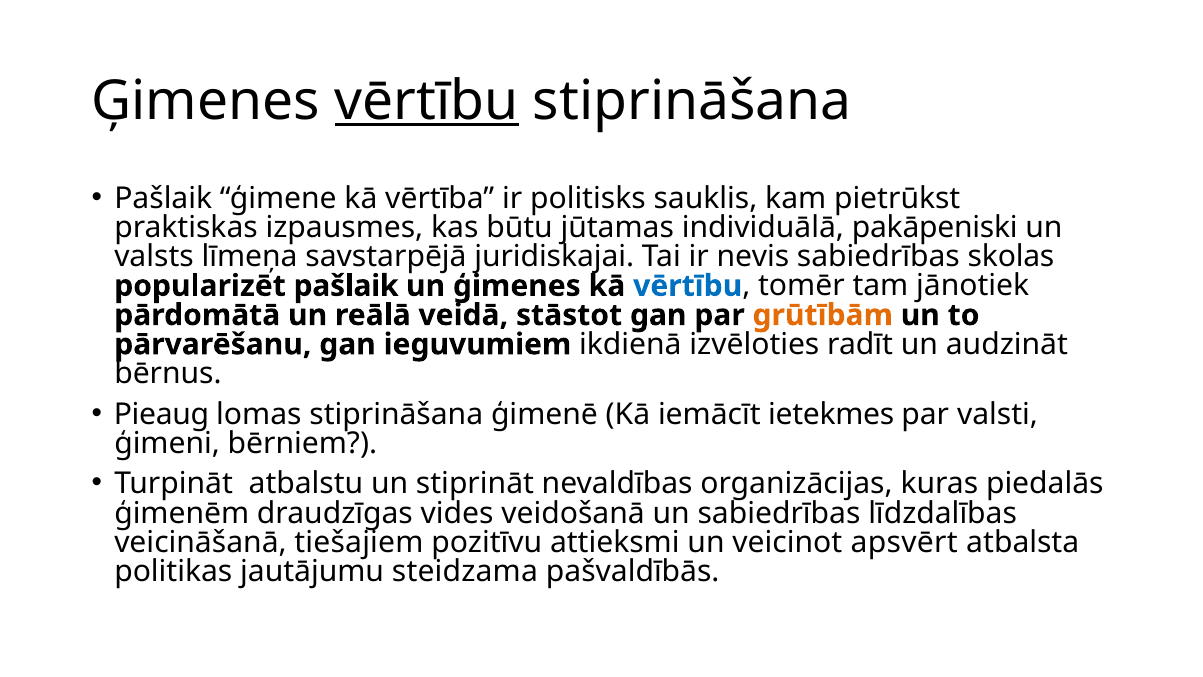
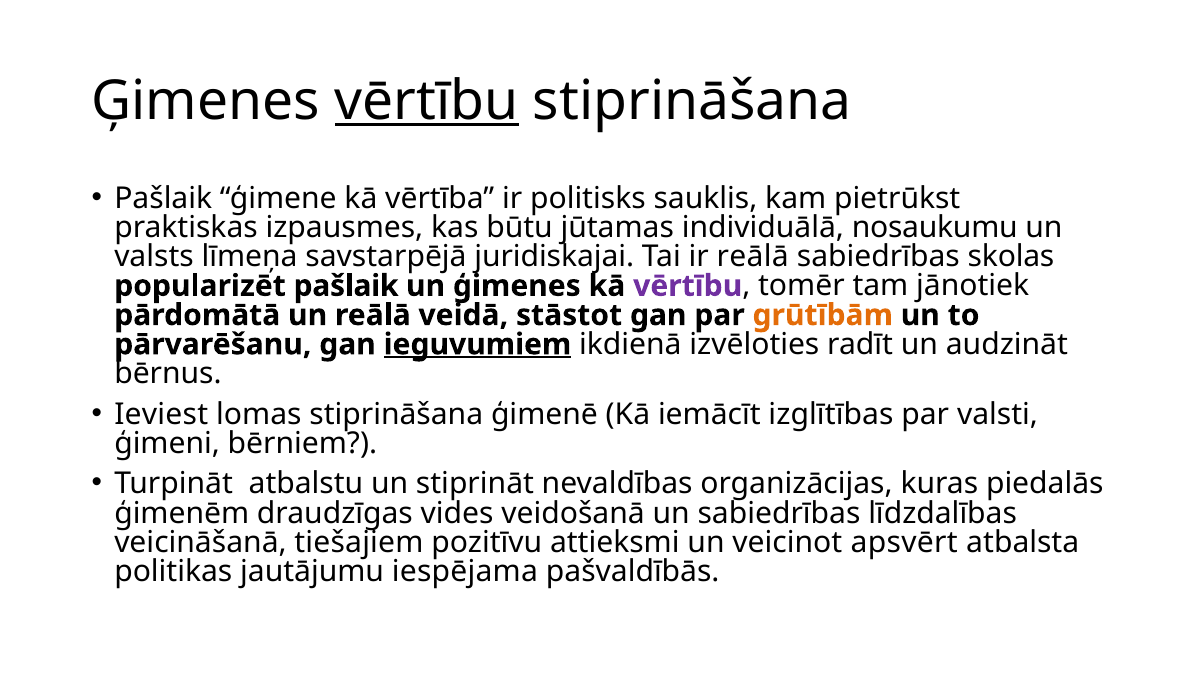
pakāpeniski: pakāpeniski -> nosaukumu
ir nevis: nevis -> reālā
vērtību at (688, 286) colour: blue -> purple
ieguvumiem underline: none -> present
Pieaug: Pieaug -> Ieviest
ietekmes: ietekmes -> izglītības
steidzama: steidzama -> iespējama
